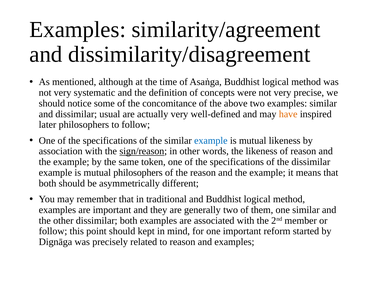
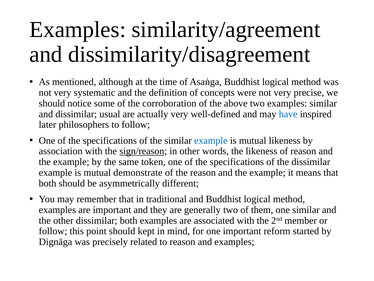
concomitance: concomitance -> corroboration
have colour: orange -> blue
mutual philosophers: philosophers -> demonstrate
